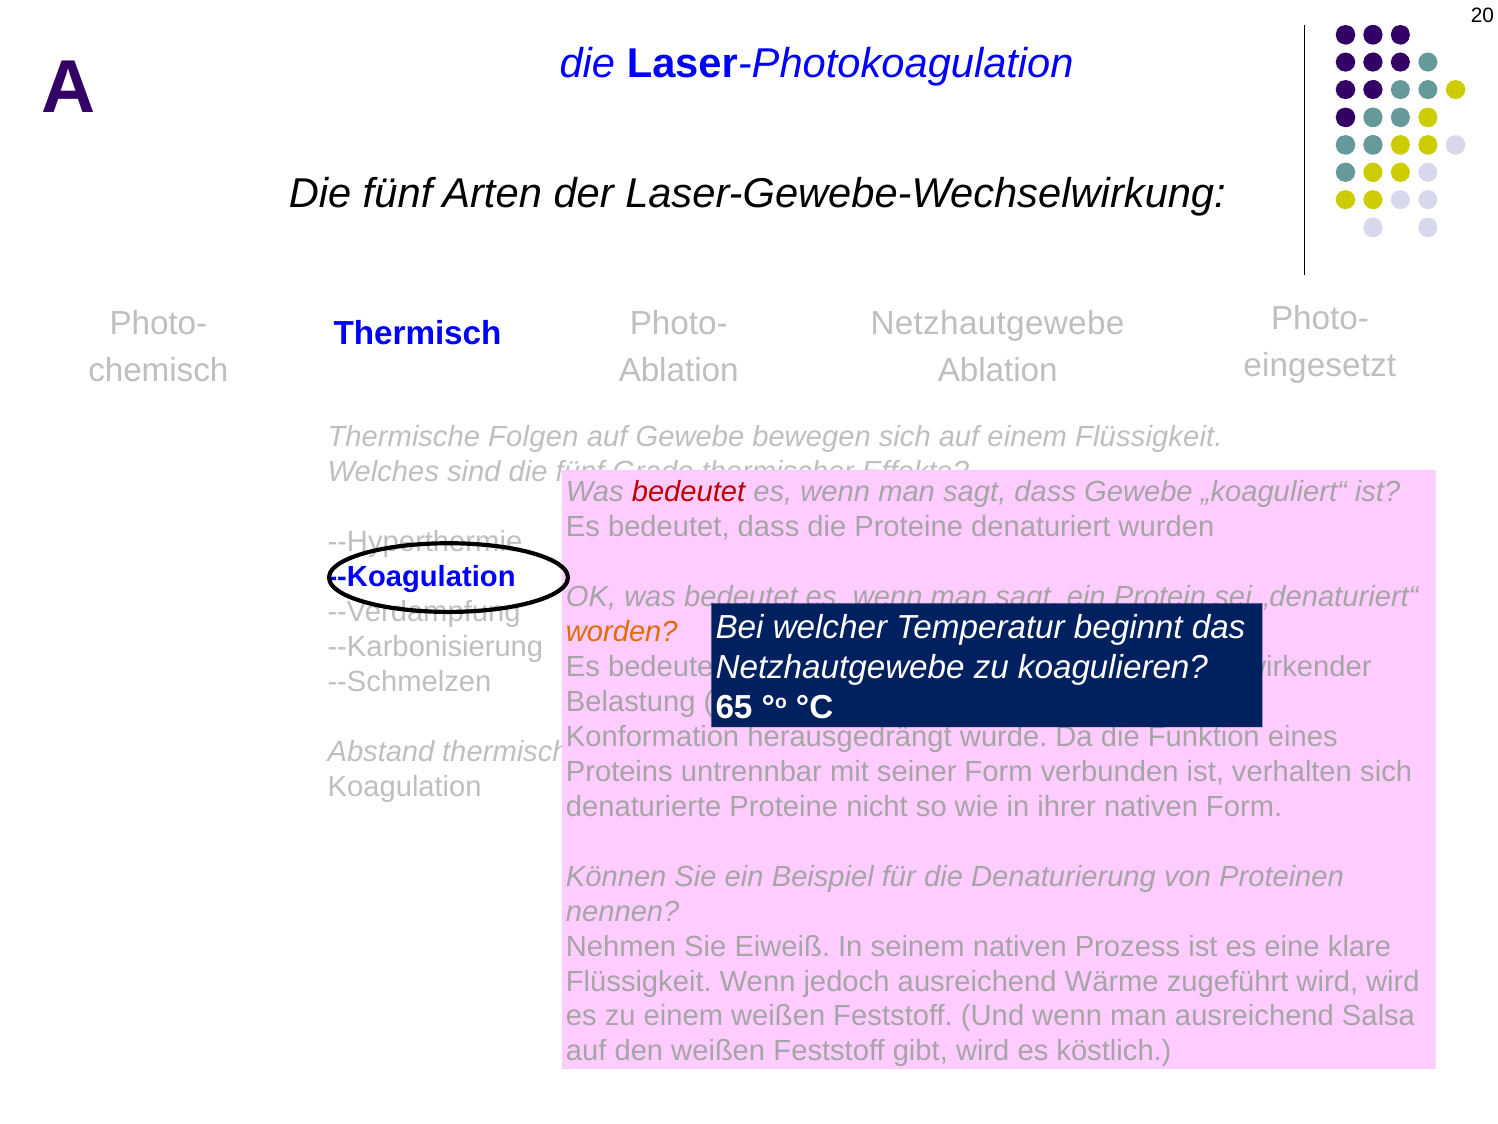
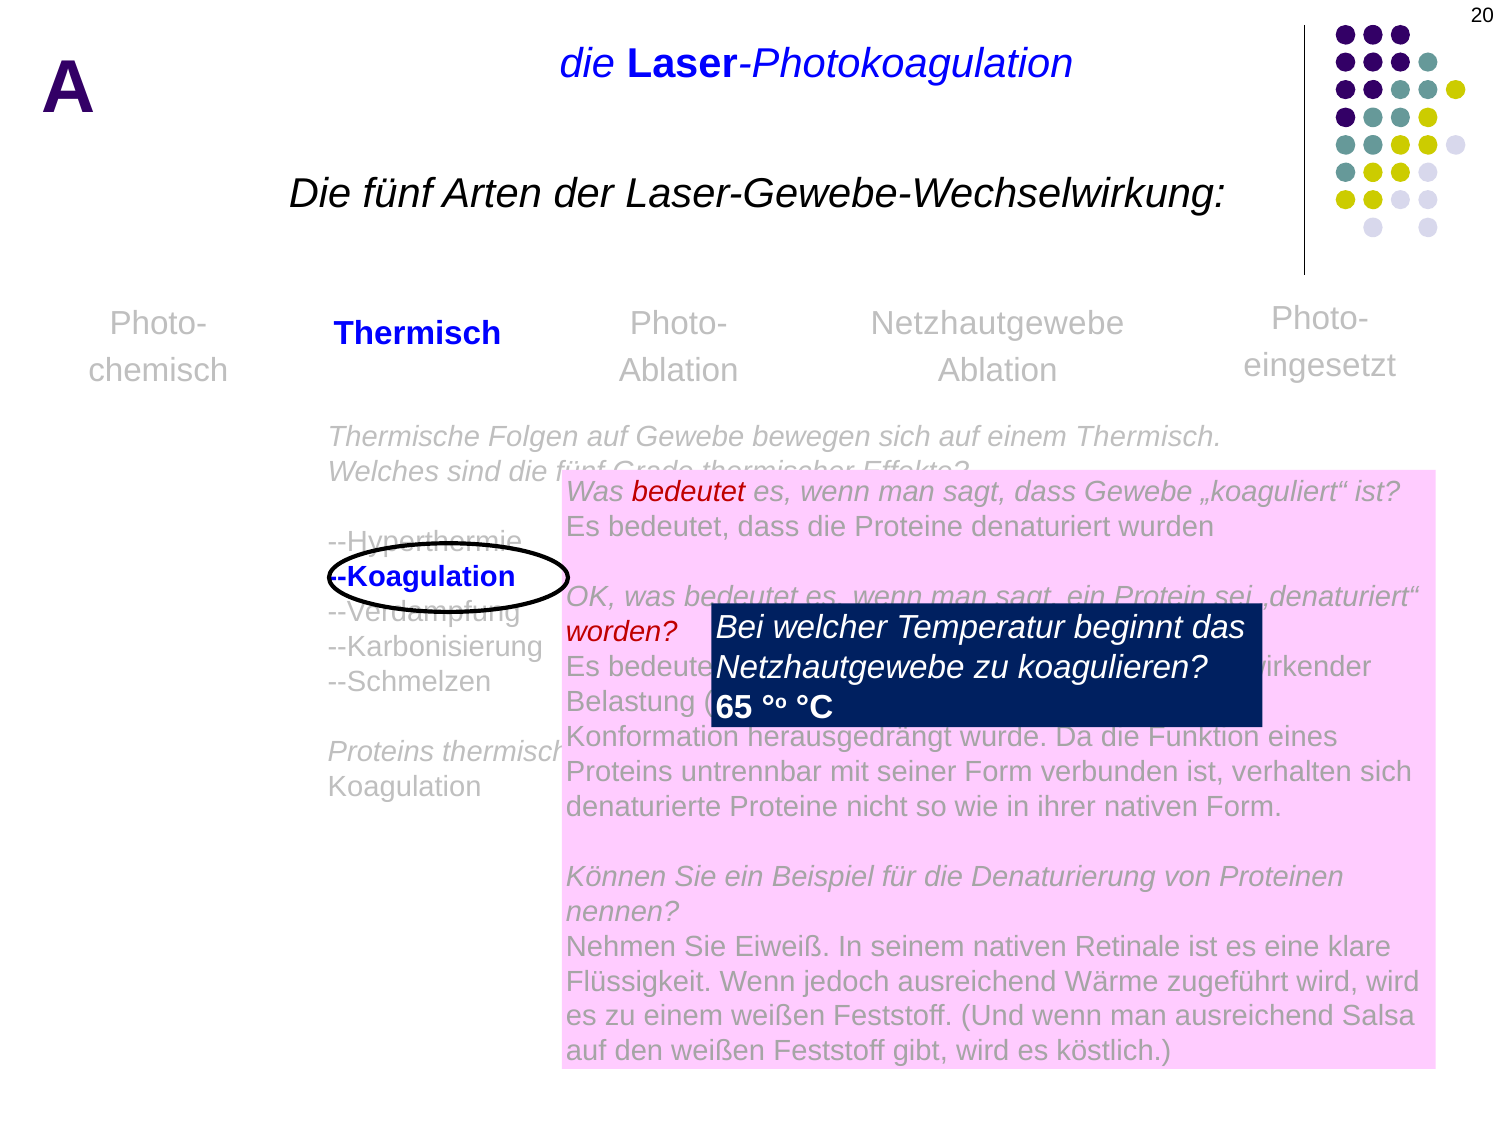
einem Flüssigkeit: Flüssigkeit -> Thermisch
worden colour: orange -> red
Abstand at (381, 752): Abstand -> Proteins
Prozess: Prozess -> Retinale
